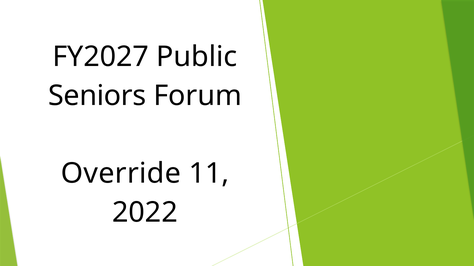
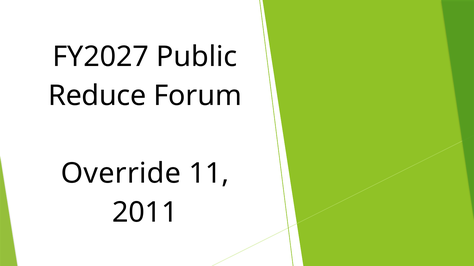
Seniors: Seniors -> Reduce
2022: 2022 -> 2011
